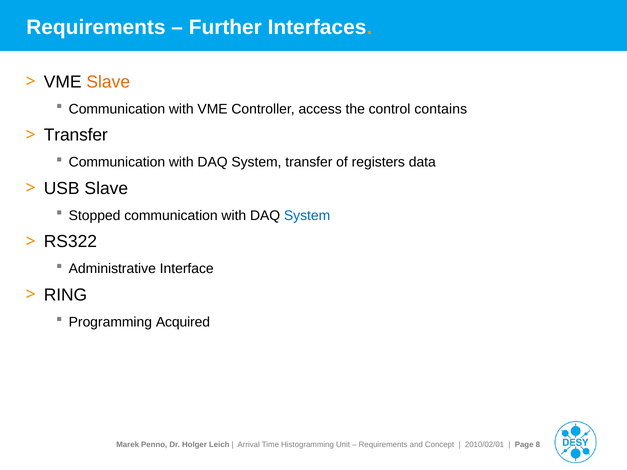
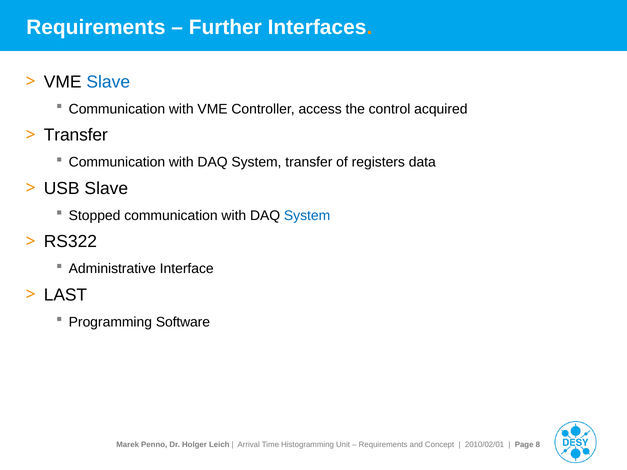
Slave at (108, 82) colour: orange -> blue
contains: contains -> acquired
RING: RING -> LAST
Acquired: Acquired -> Software
